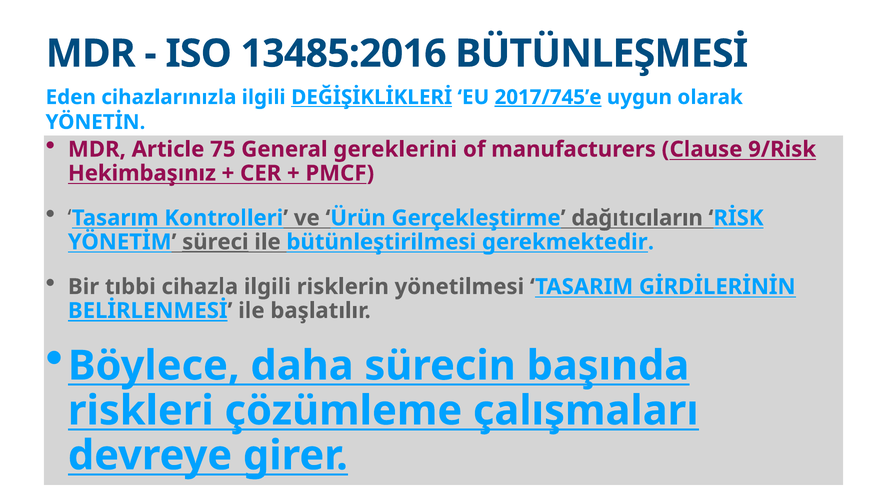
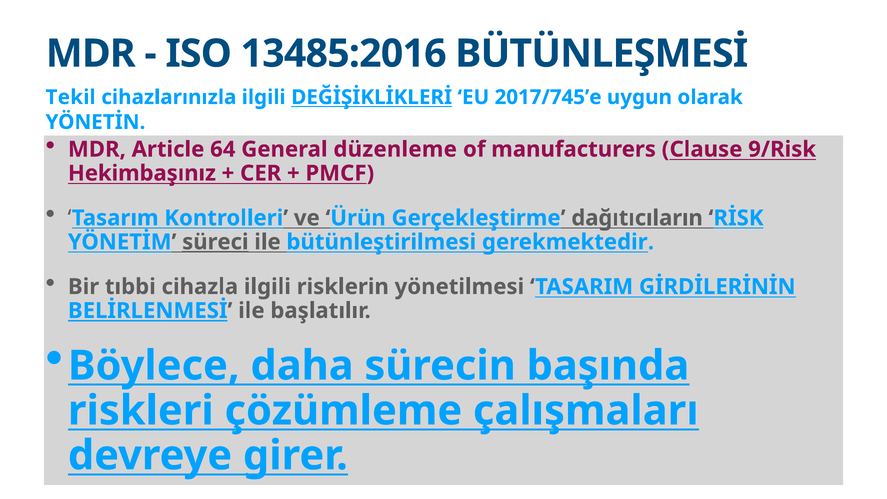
Eden: Eden -> Tekil
2017/745’e underline: present -> none
75: 75 -> 64
gereklerini: gereklerini -> düzenleme
